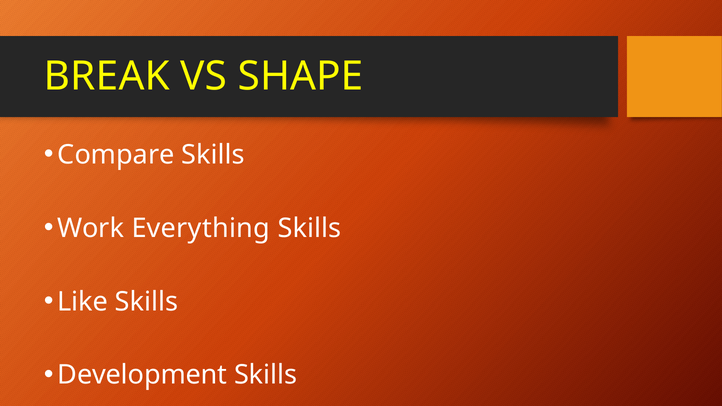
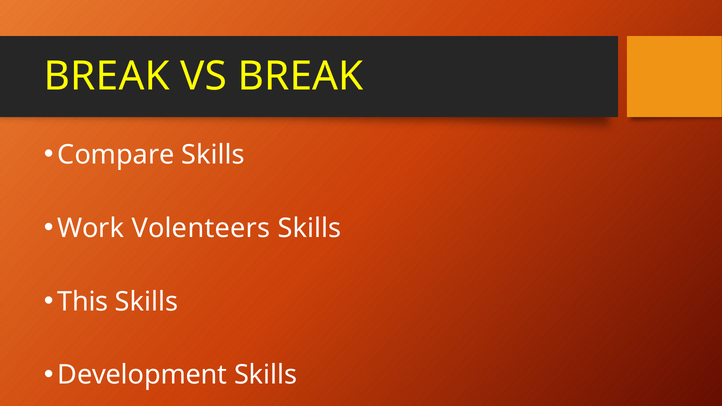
VS SHAPE: SHAPE -> BREAK
Everything: Everything -> Volenteers
Like: Like -> This
